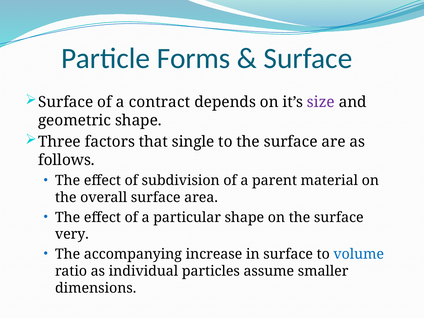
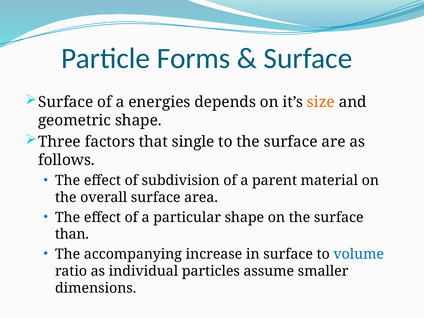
contract: contract -> energies
size colour: purple -> orange
very: very -> than
